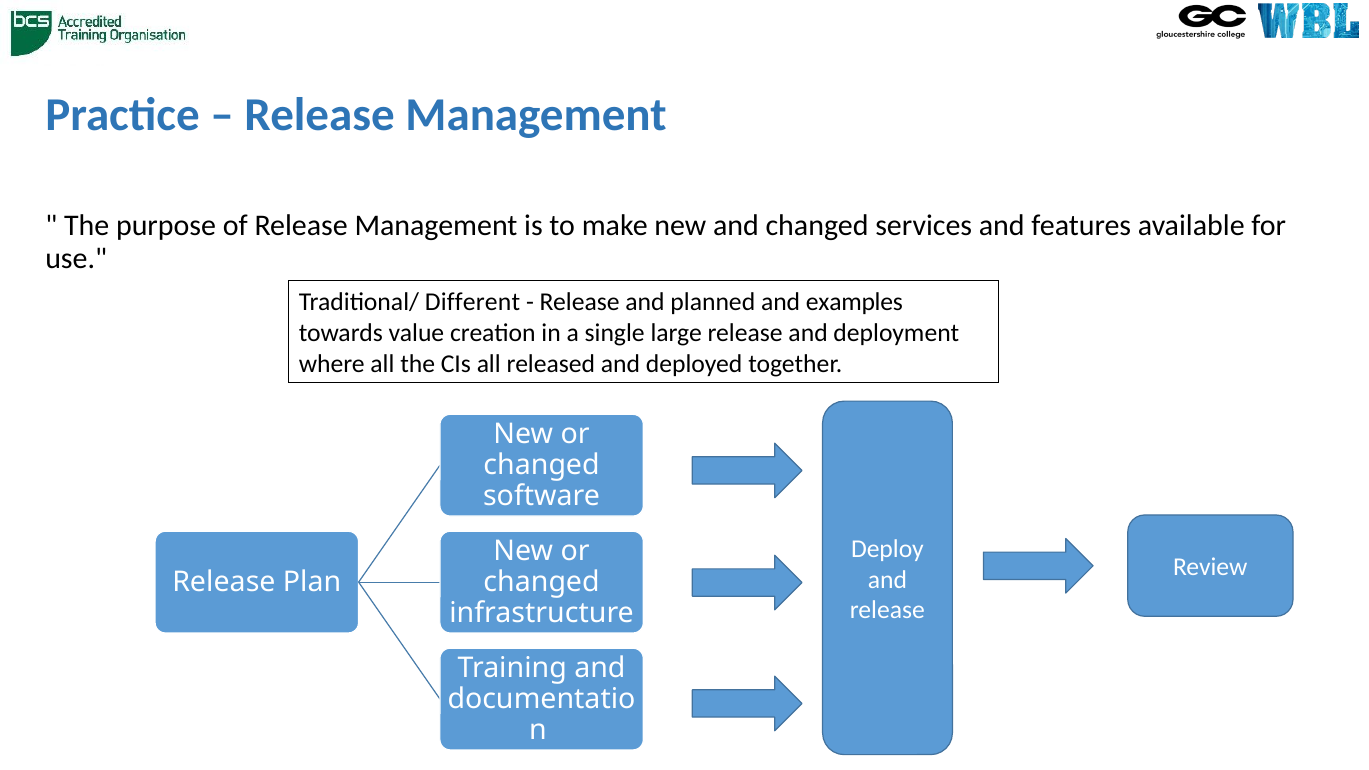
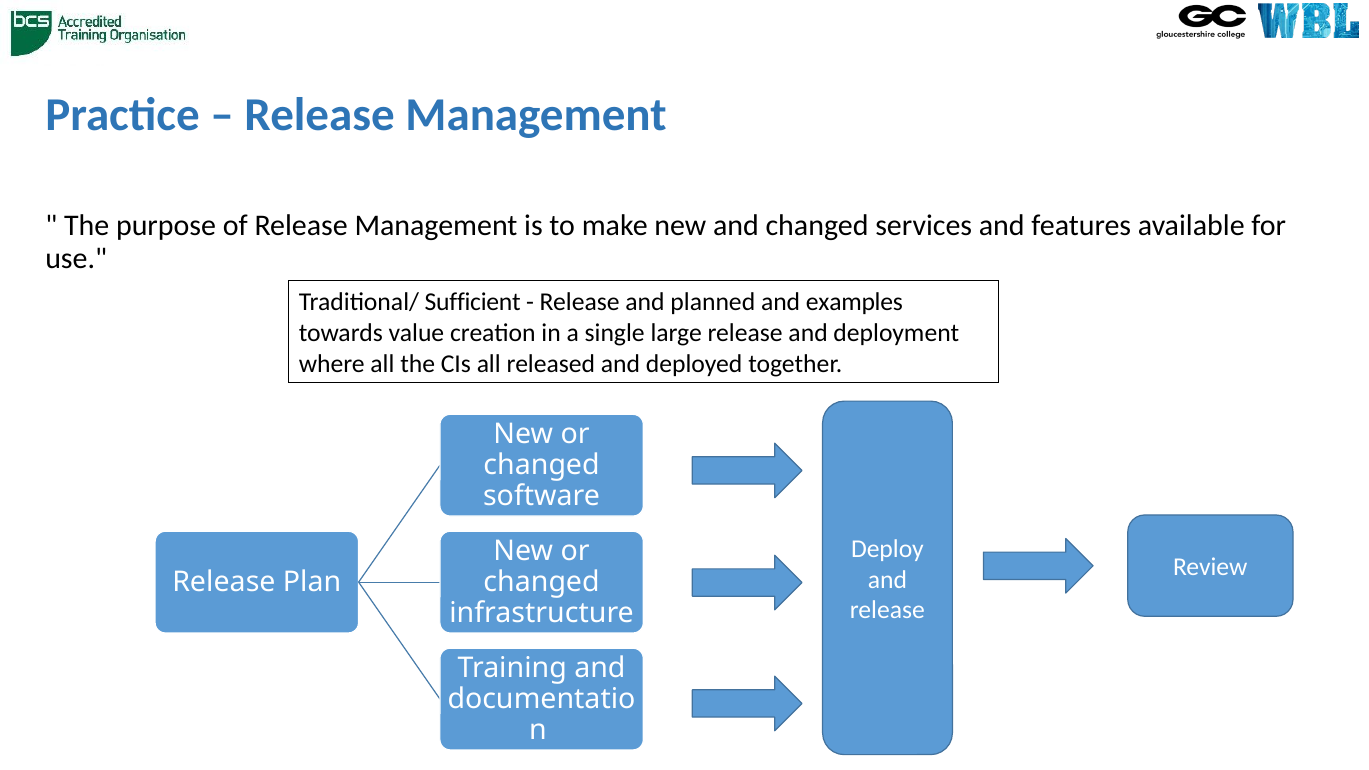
Different: Different -> Sufficient
